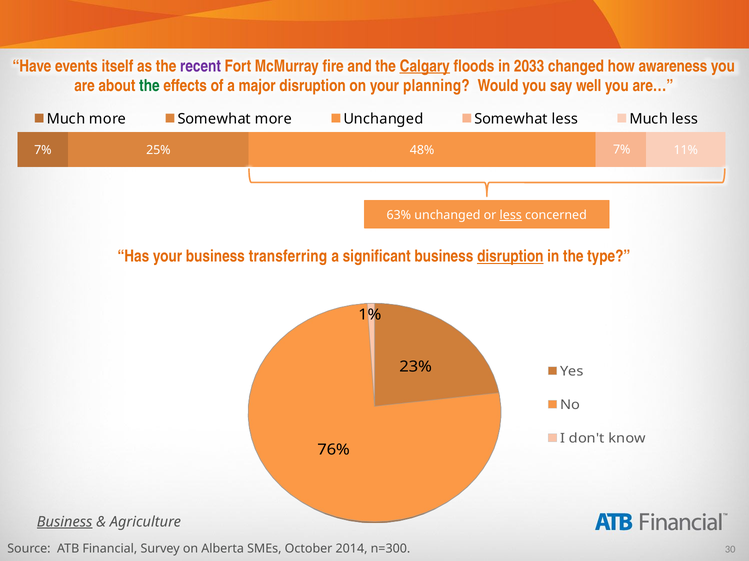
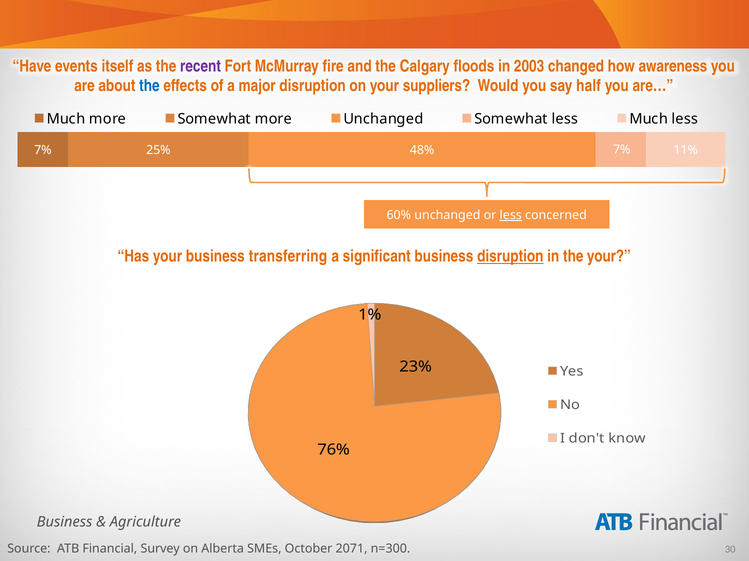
Calgary underline: present -> none
2033: 2033 -> 2003
the at (149, 86) colour: green -> blue
planning: planning -> suppliers
well: well -> half
63%: 63% -> 60%
the type: type -> your
Business at (65, 523) underline: present -> none
2014: 2014 -> 2071
